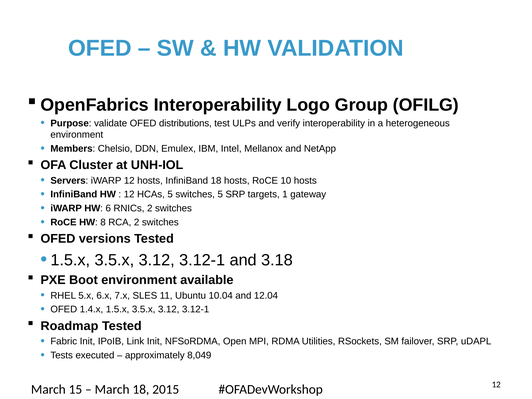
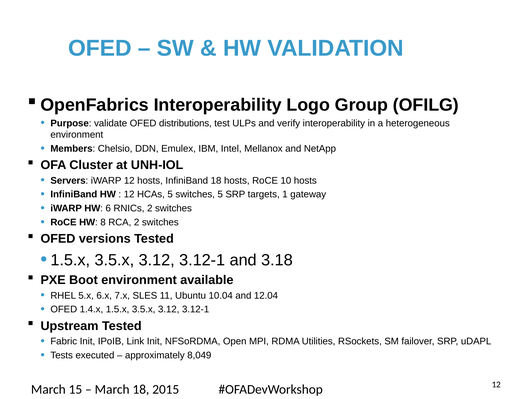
Roadmap: Roadmap -> Upstream
